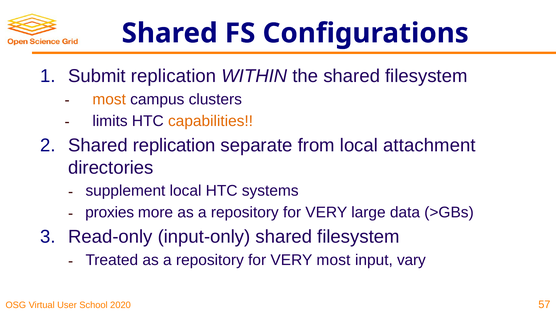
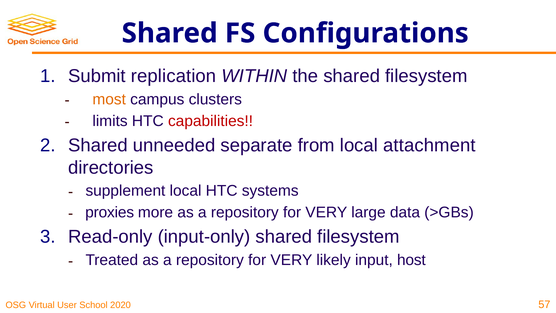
capabilities colour: orange -> red
Shared replication: replication -> unneeded
VERY most: most -> likely
vary: vary -> host
